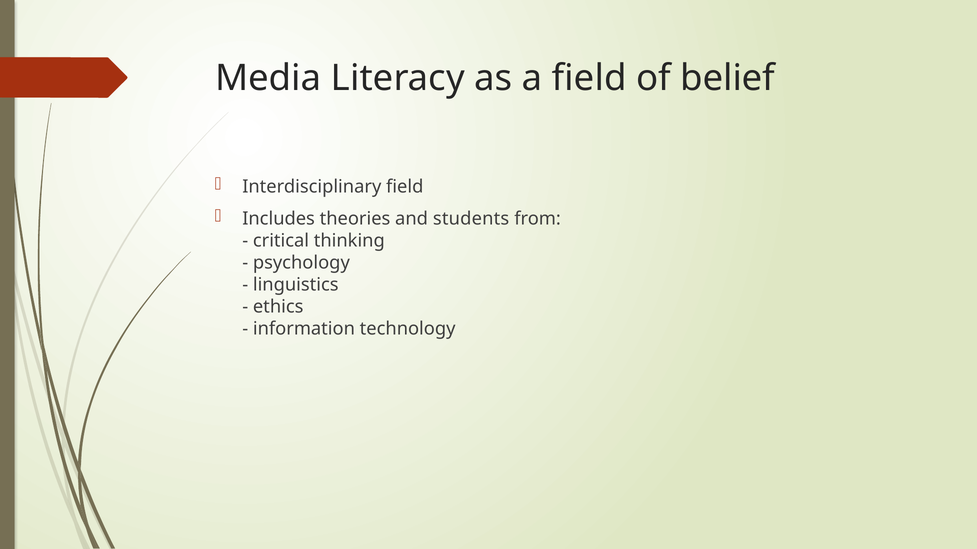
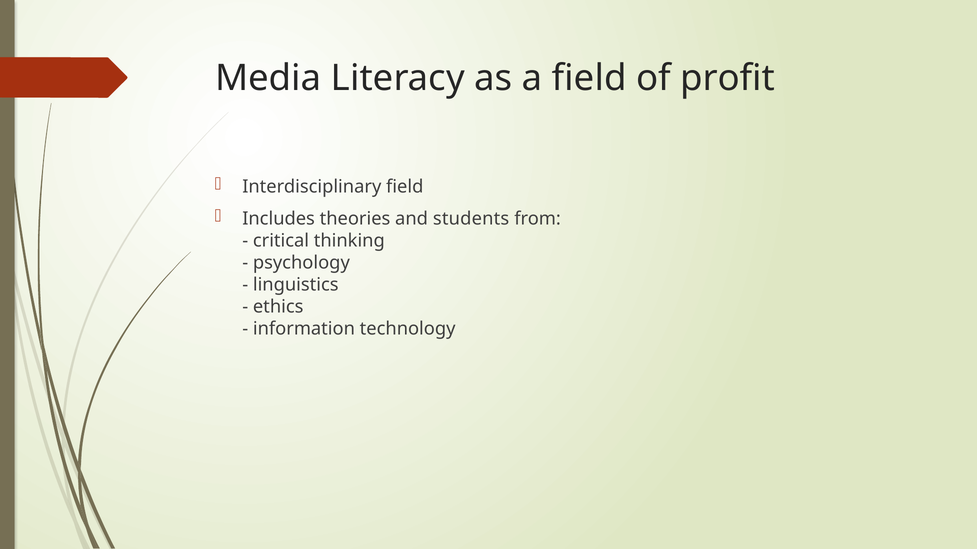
belief: belief -> profit
